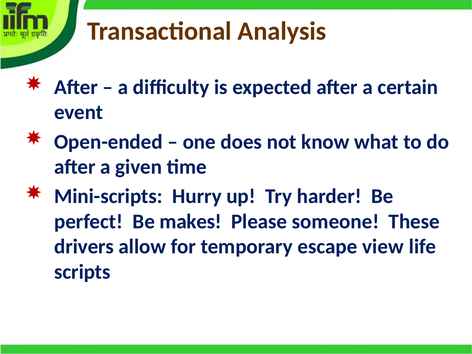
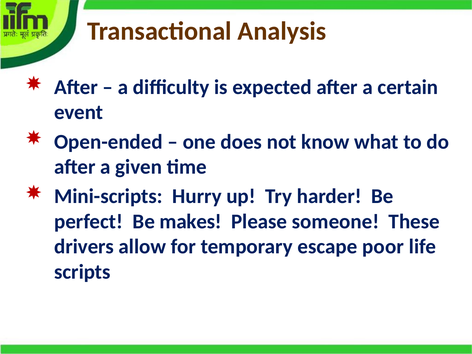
view: view -> poor
